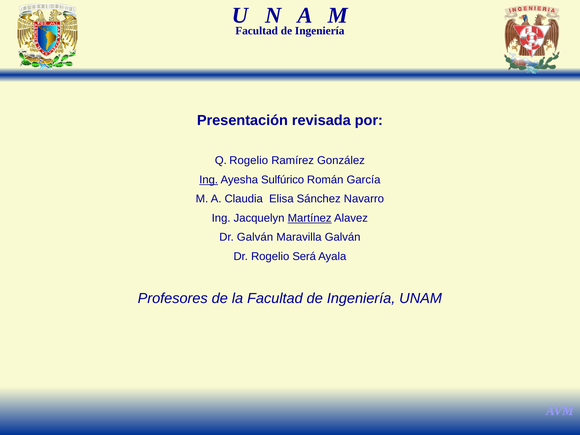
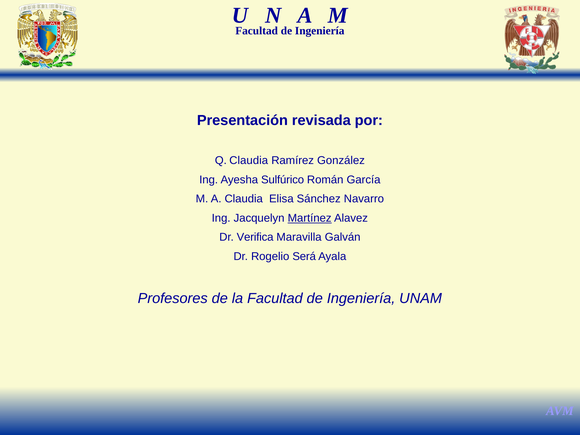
Q Rogelio: Rogelio -> Claudia
Ing at (209, 180) underline: present -> none
Dr Galván: Galván -> Verifica
